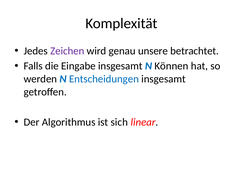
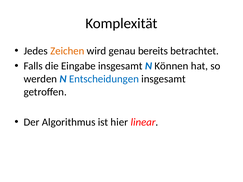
Zeichen colour: purple -> orange
unsere: unsere -> bereits
sich: sich -> hier
